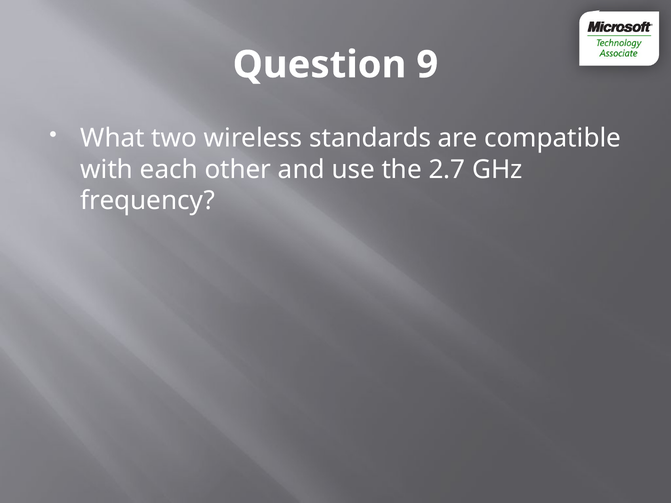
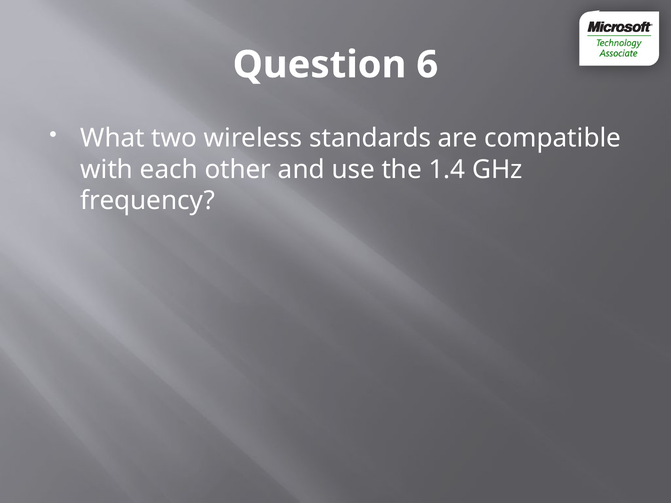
9: 9 -> 6
2.7: 2.7 -> 1.4
